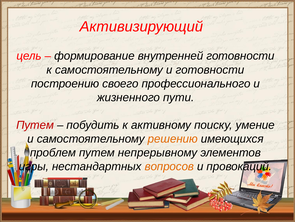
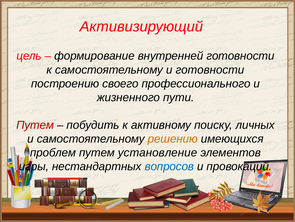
умение: умение -> личных
непрерывному: непрерывному -> установление
вопросов colour: orange -> blue
